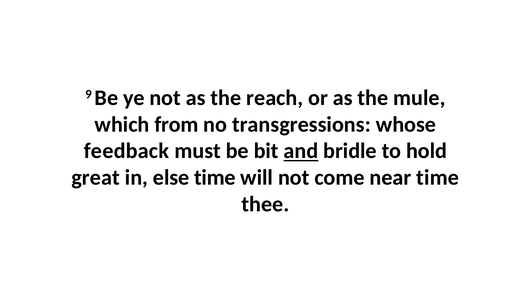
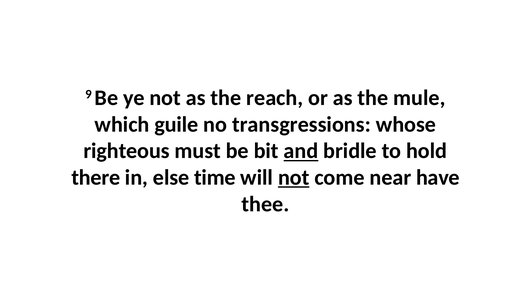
from: from -> guile
feedback: feedback -> righteous
great: great -> there
not at (294, 177) underline: none -> present
near time: time -> have
